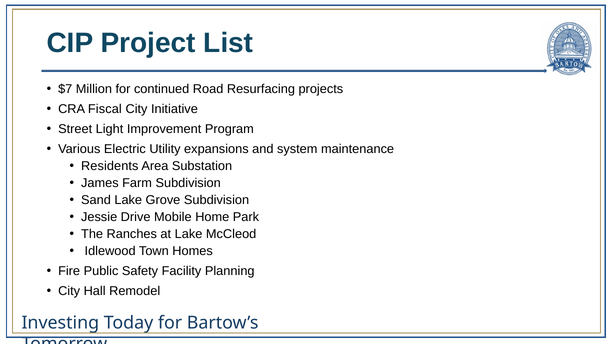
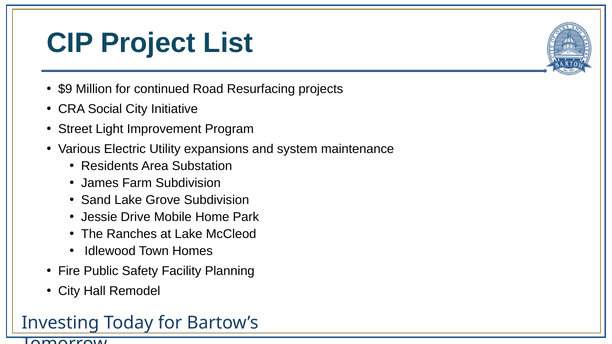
$7: $7 -> $9
Fiscal: Fiscal -> Social
